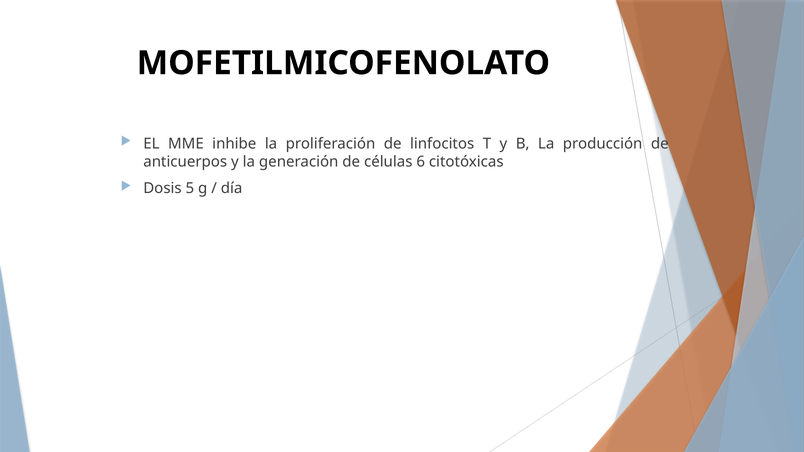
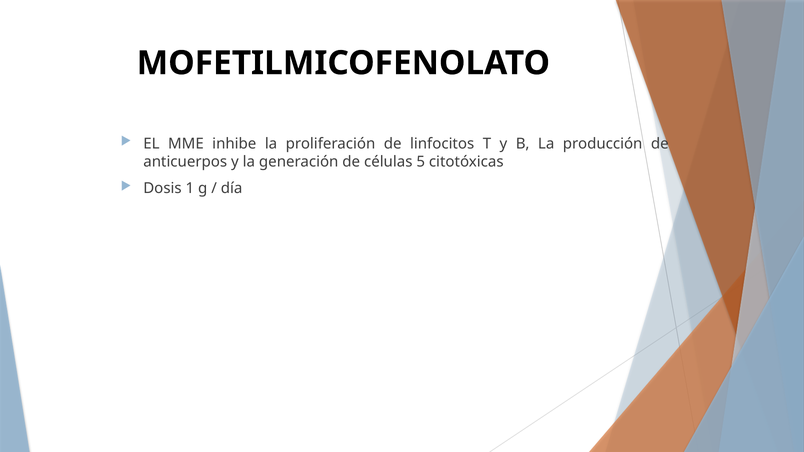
6: 6 -> 5
5: 5 -> 1
